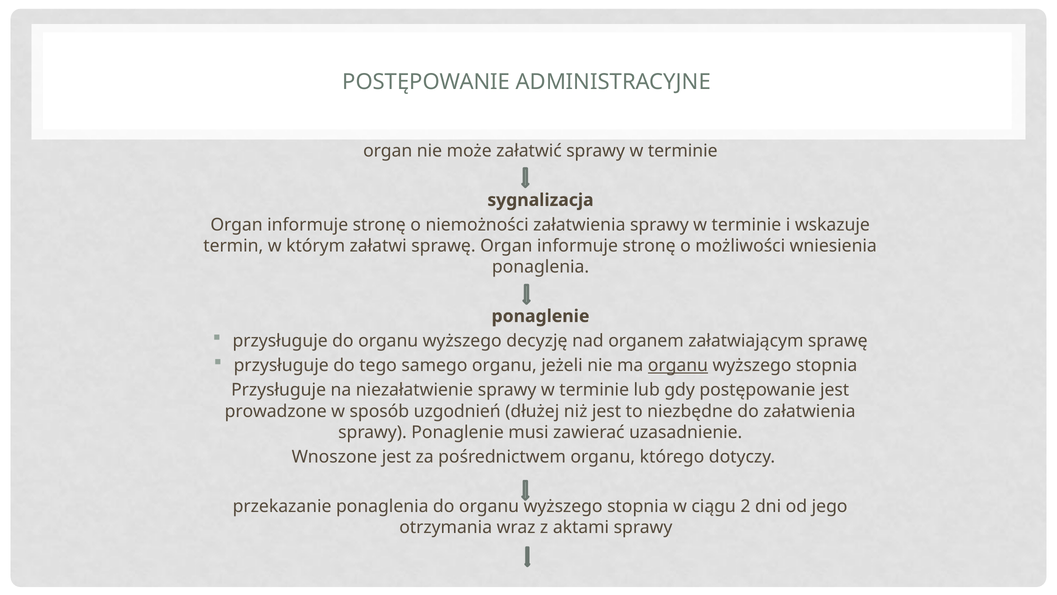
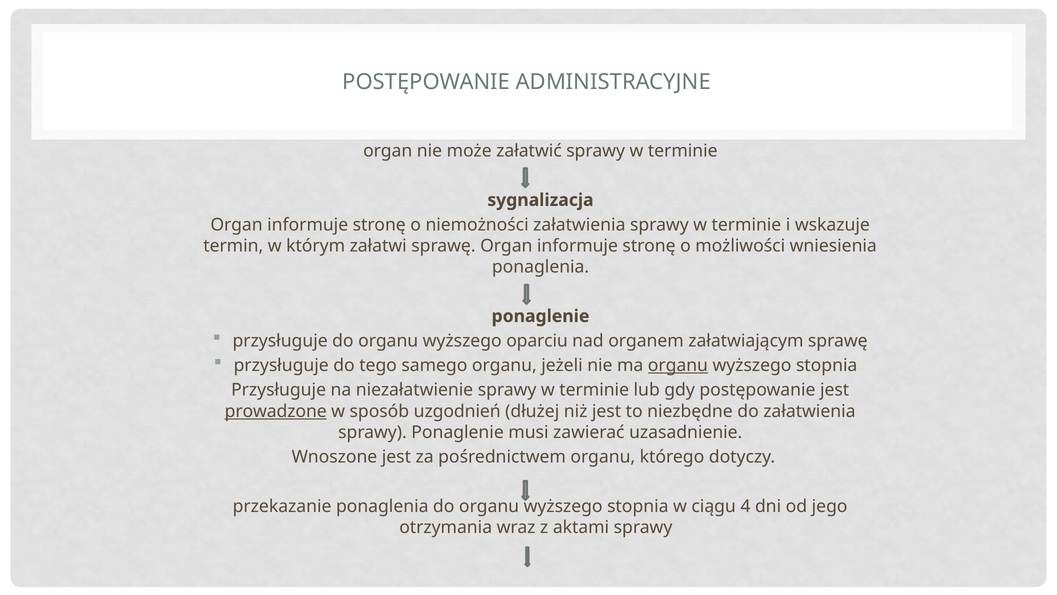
decyzję: decyzję -> oparciu
prowadzone underline: none -> present
2: 2 -> 4
